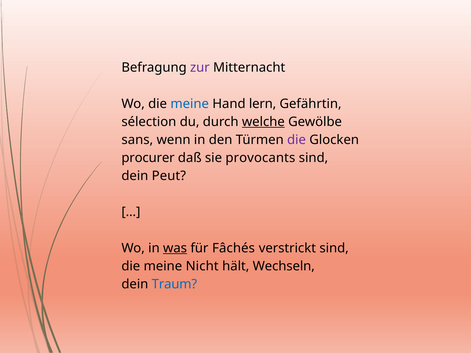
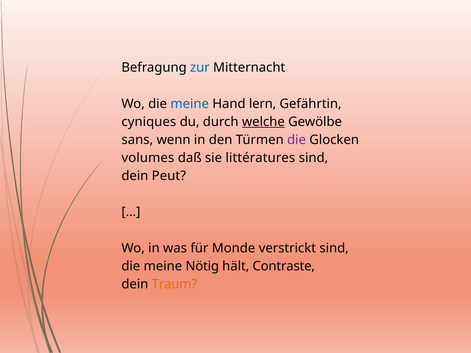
zur colour: purple -> blue
sélection: sélection -> cyniques
procurer: procurer -> volumes
provocants: provocants -> littératures
was underline: present -> none
Fâchés: Fâchés -> Monde
Nicht: Nicht -> Nötig
Wechseln: Wechseln -> Contraste
Traum colour: blue -> orange
